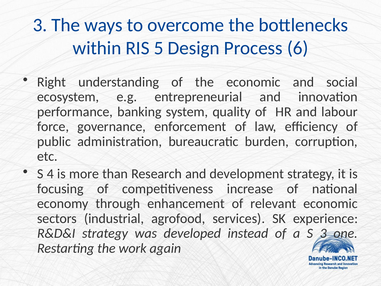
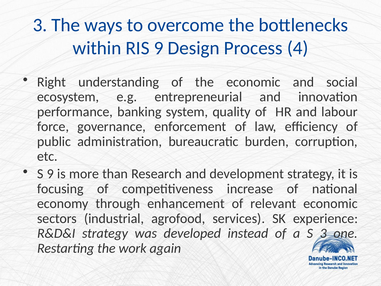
RIS 5: 5 -> 9
6: 6 -> 4
S 4: 4 -> 9
